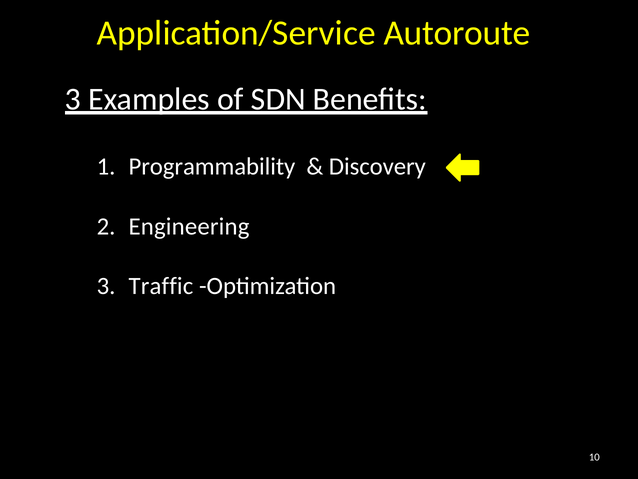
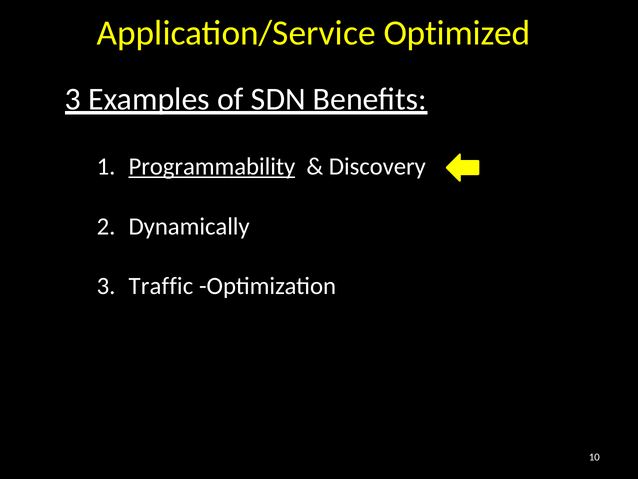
Autoroute: Autoroute -> Optimized
Programmability underline: none -> present
Engineering: Engineering -> Dynamically
